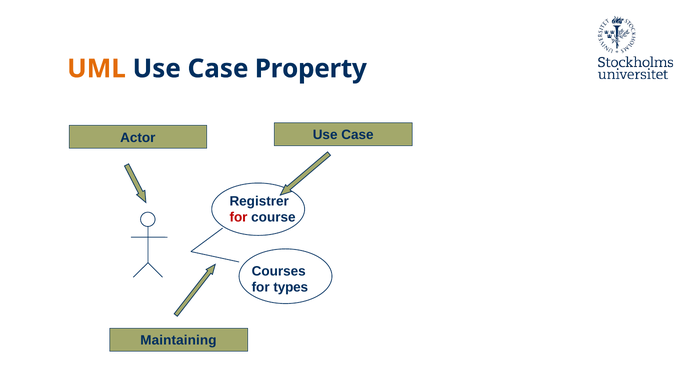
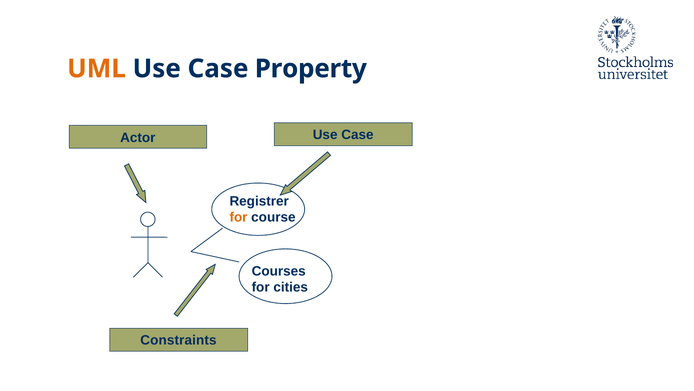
for at (239, 217) colour: red -> orange
types: types -> cities
Maintaining: Maintaining -> Constraints
